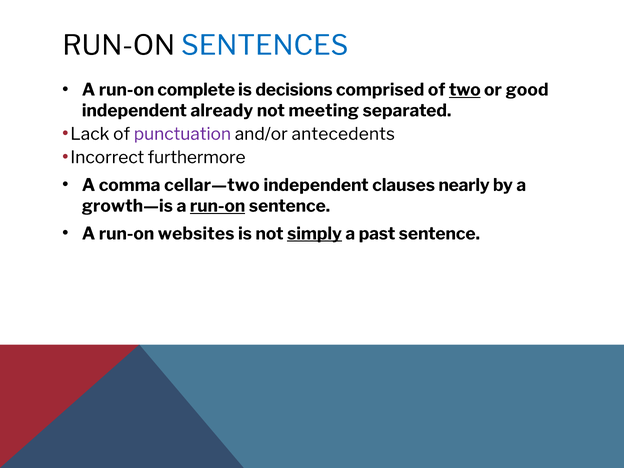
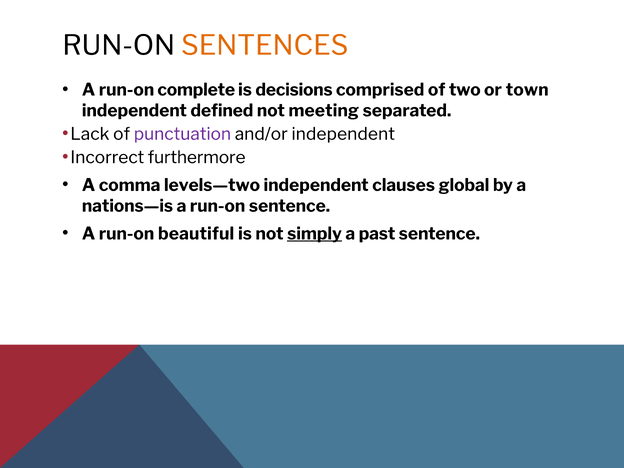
SENTENCES colour: blue -> orange
two underline: present -> none
good: good -> town
already: already -> defined
and/or antecedents: antecedents -> independent
cellar—two: cellar—two -> levels—two
nearly: nearly -> global
growth—is: growth—is -> nations—is
run-on at (218, 206) underline: present -> none
websites: websites -> beautiful
